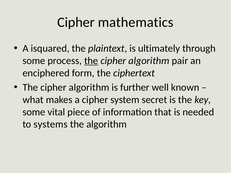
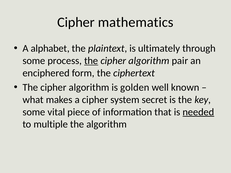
isquared: isquared -> alphabet
further: further -> golden
needed underline: none -> present
systems: systems -> multiple
